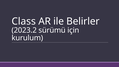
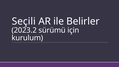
Class: Class -> Seçili
